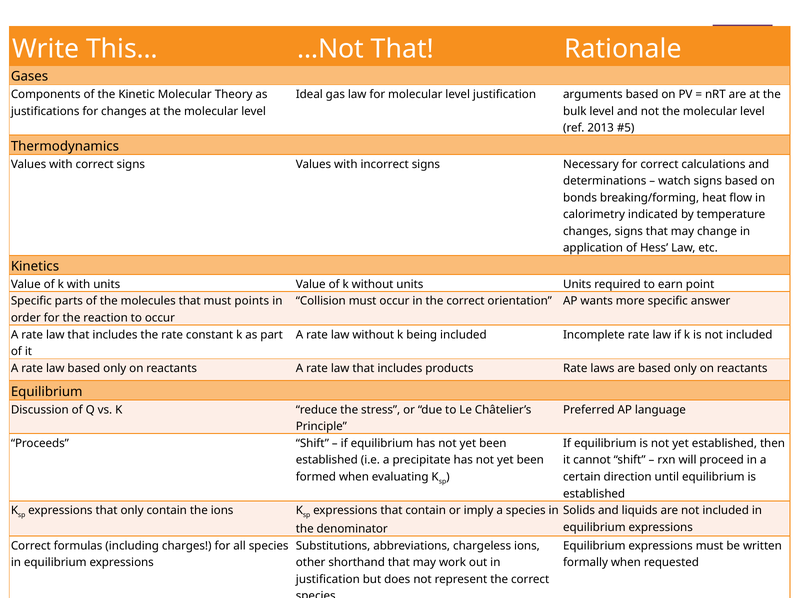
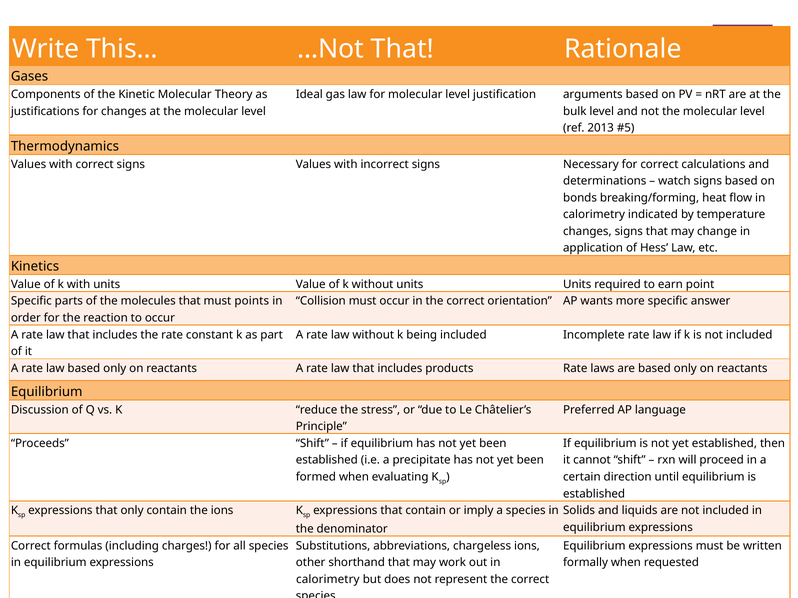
justification at (328, 580): justification -> calorimetry
